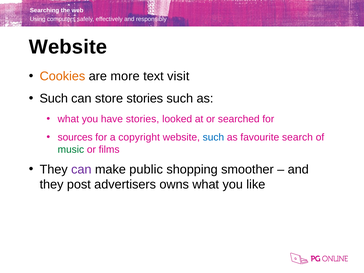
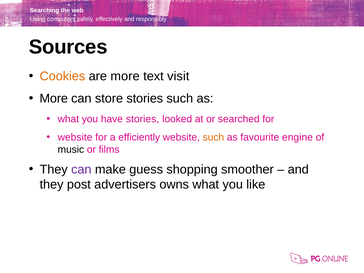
Website at (68, 47): Website -> Sources
Such at (54, 99): Such -> More
sources at (75, 137): sources -> website
copyright: copyright -> efficiently
such at (213, 137) colour: blue -> orange
search: search -> engine
music colour: green -> black
public: public -> guess
